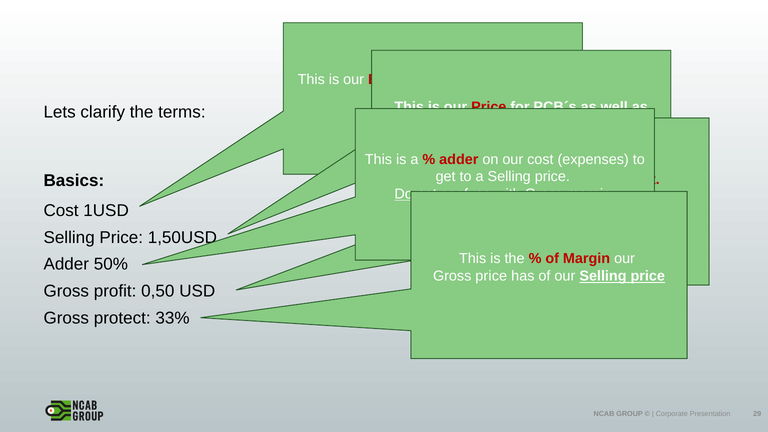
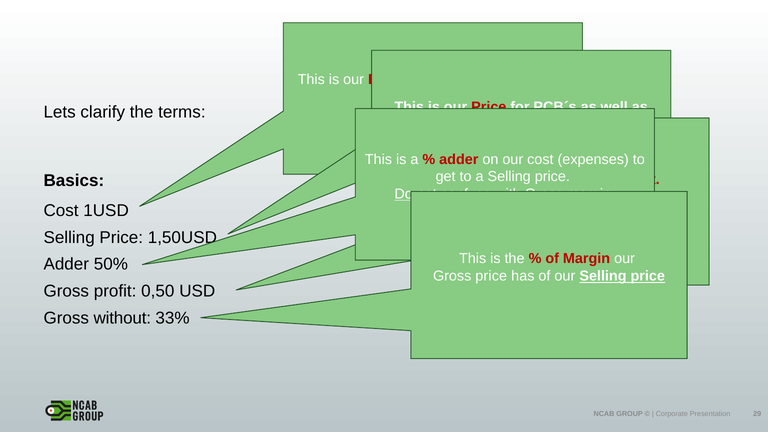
protect: protect -> without
